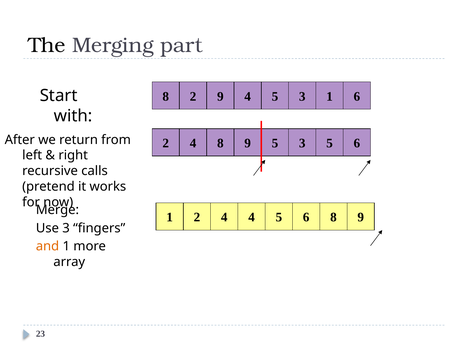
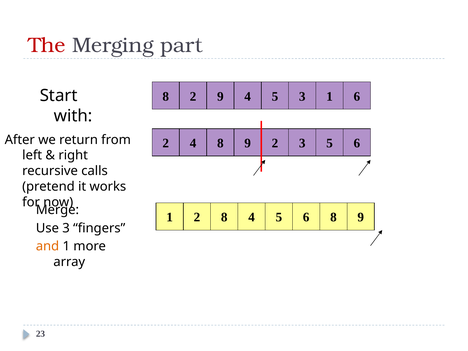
The colour: black -> red
9 5: 5 -> 2
1 2 4: 4 -> 8
